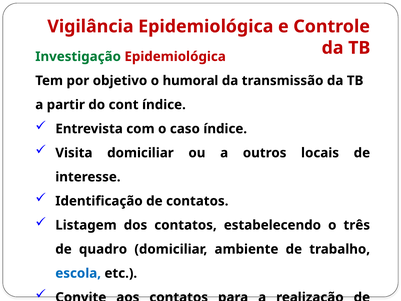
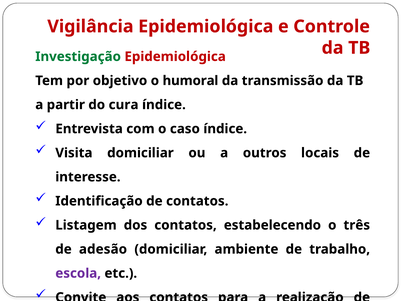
cont: cont -> cura
quadro: quadro -> adesão
escola colour: blue -> purple
